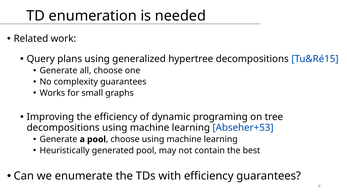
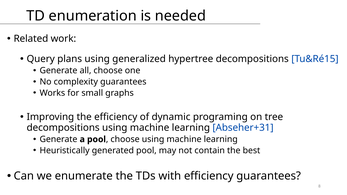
Abseher+53: Abseher+53 -> Abseher+31
